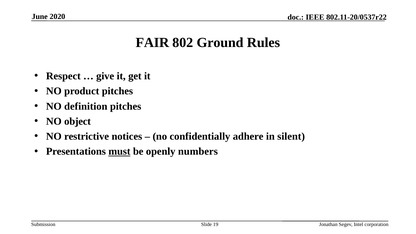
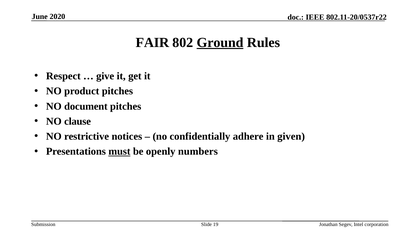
Ground underline: none -> present
definition: definition -> document
object: object -> clause
silent: silent -> given
